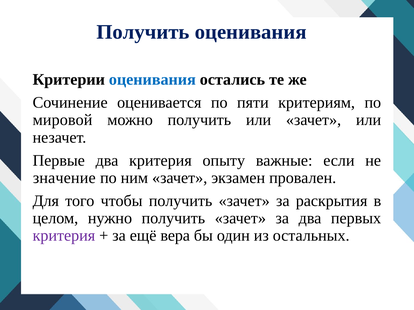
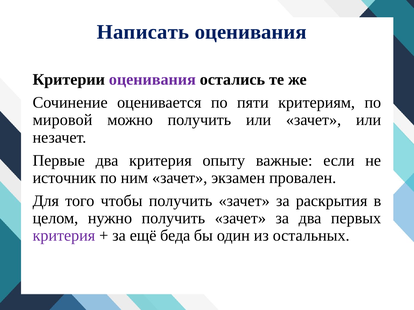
Получить at (143, 32): Получить -> Написать
оценивания at (152, 80) colour: blue -> purple
значение: значение -> источник
вера: вера -> беда
